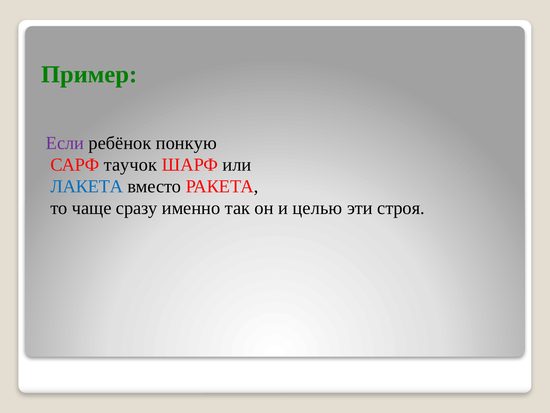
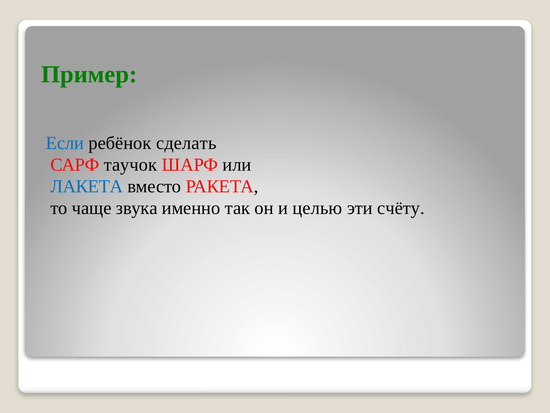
Если colour: purple -> blue
понкую: понкую -> сделать
сразу: сразу -> звука
строя: строя -> счёту
